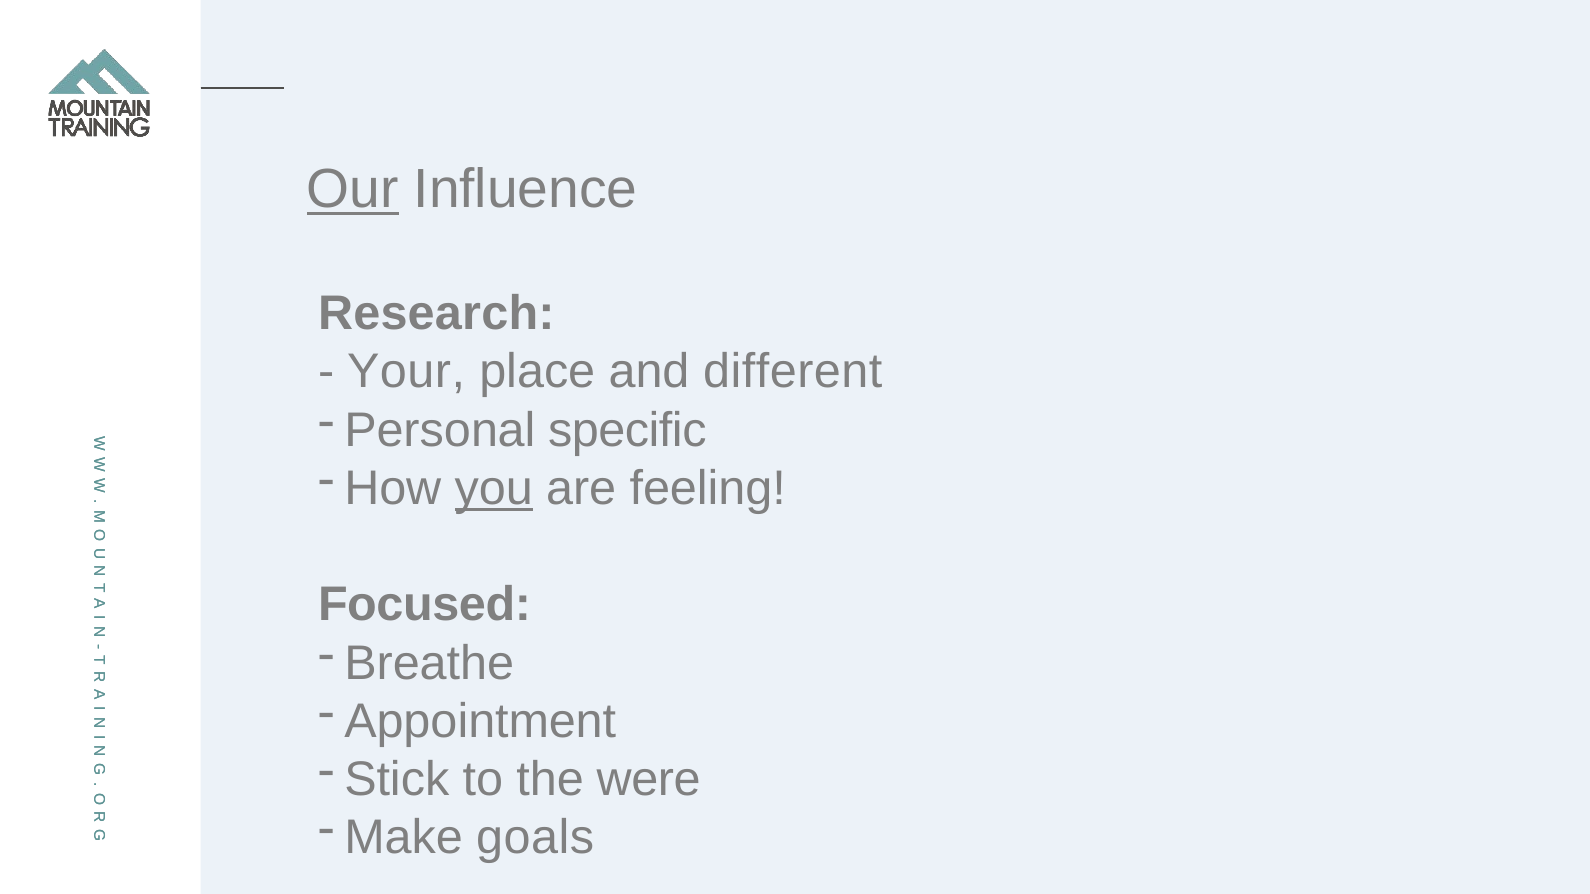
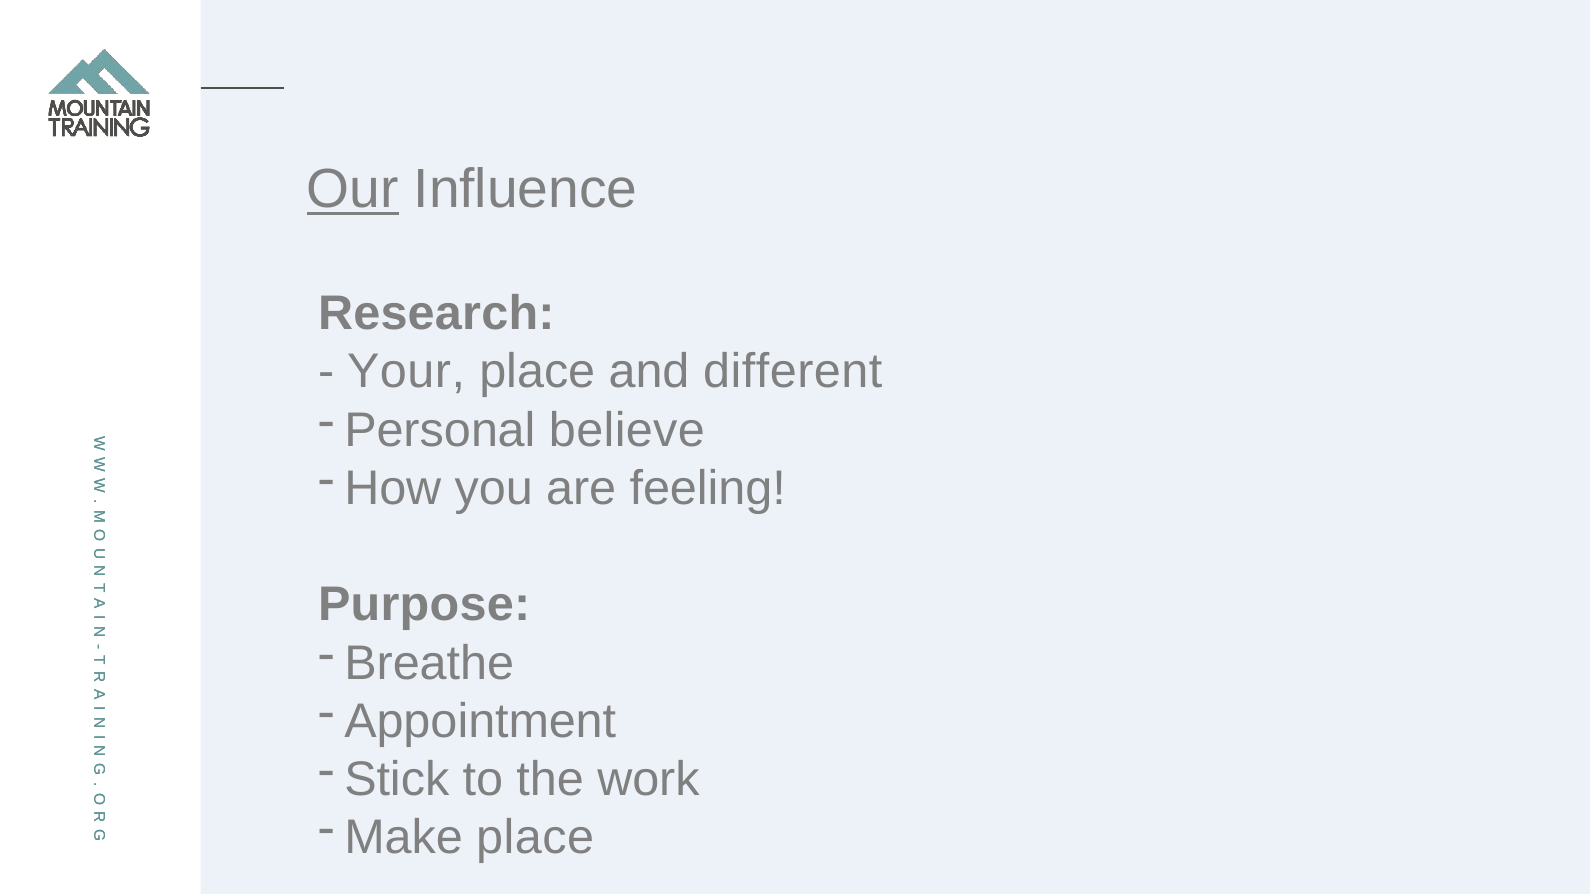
specific: specific -> believe
you underline: present -> none
Focused: Focused -> Purpose
were: were -> work
Make goals: goals -> place
